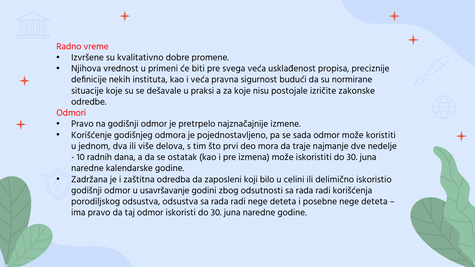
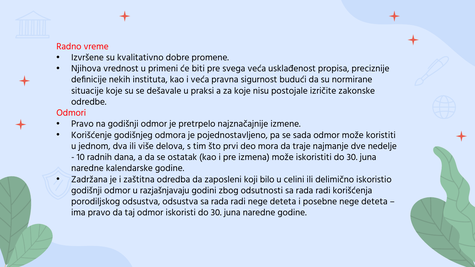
usavršavanje: usavršavanje -> razjašnjavaju
